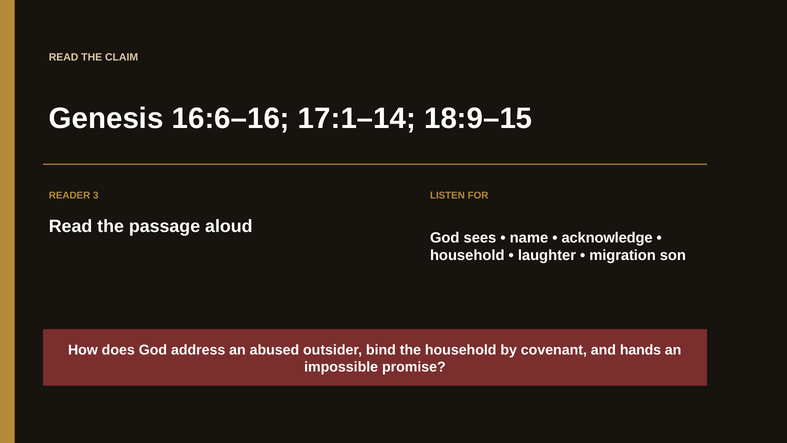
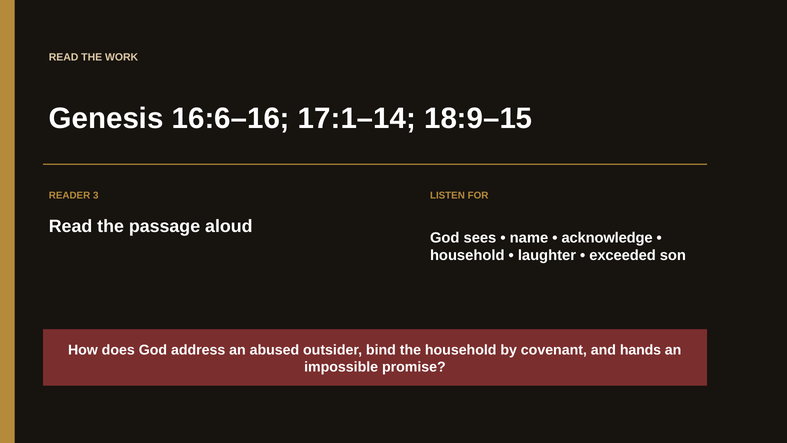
CLAIM: CLAIM -> WORK
migration: migration -> exceeded
